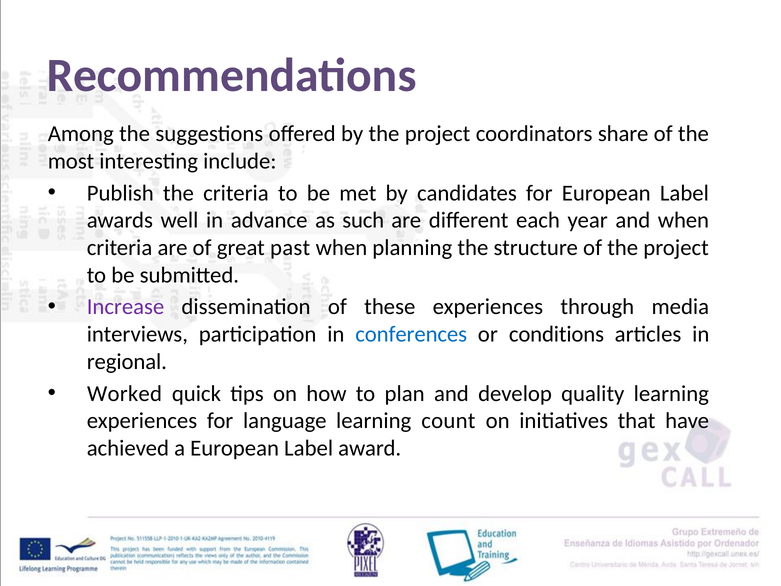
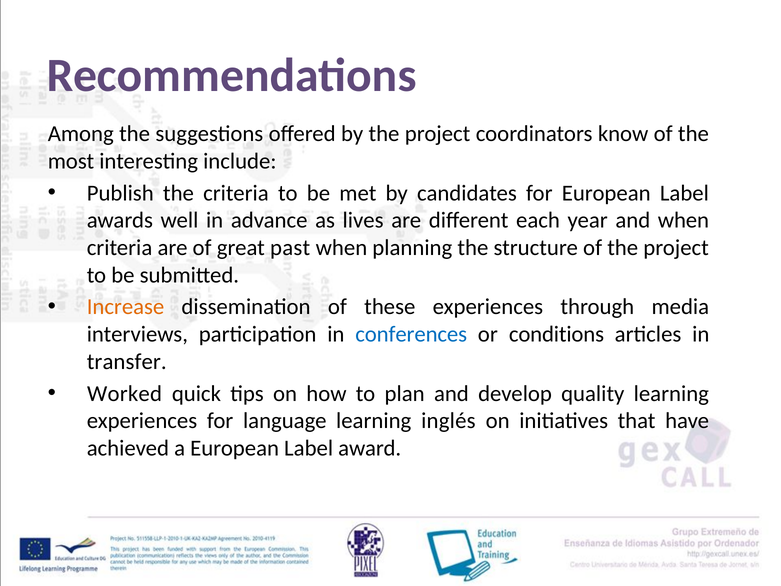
share: share -> know
such: such -> lives
Increase colour: purple -> orange
regional: regional -> transfer
count: count -> inglés
